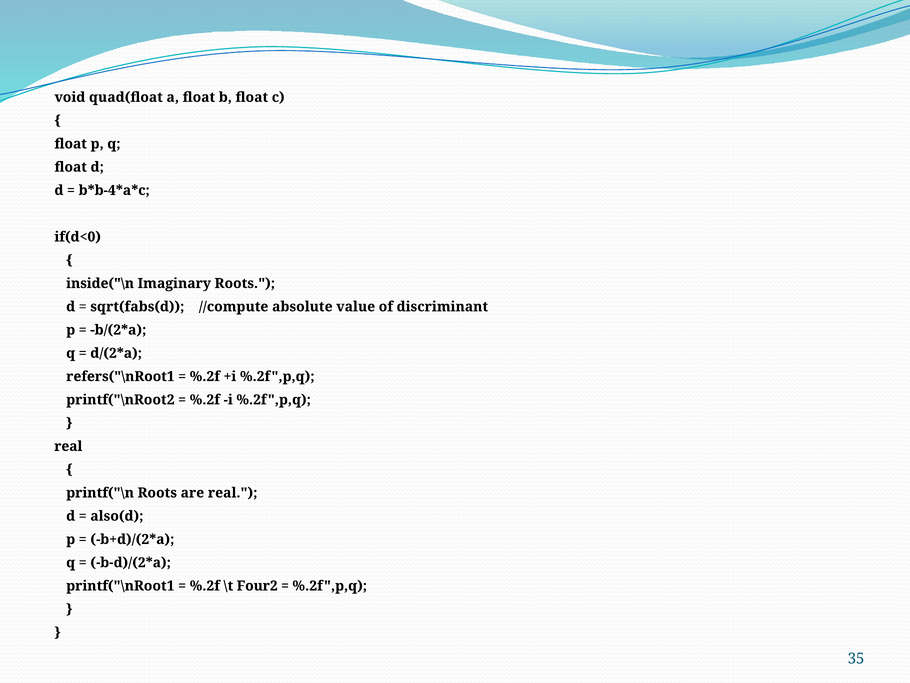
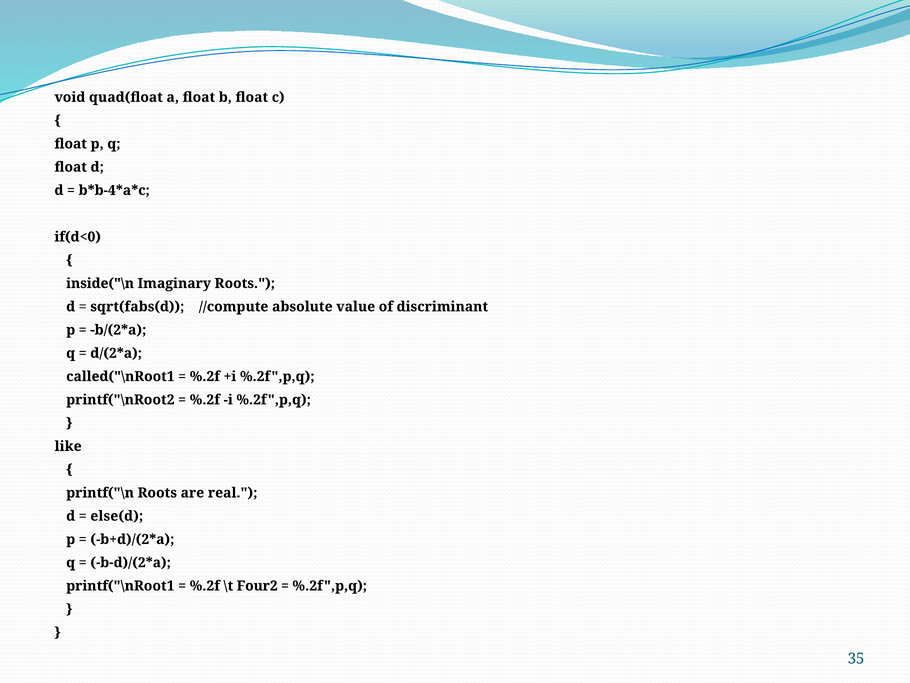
refers("\nRoot1: refers("\nRoot1 -> called("\nRoot1
real at (68, 446): real -> like
also(d: also(d -> else(d
